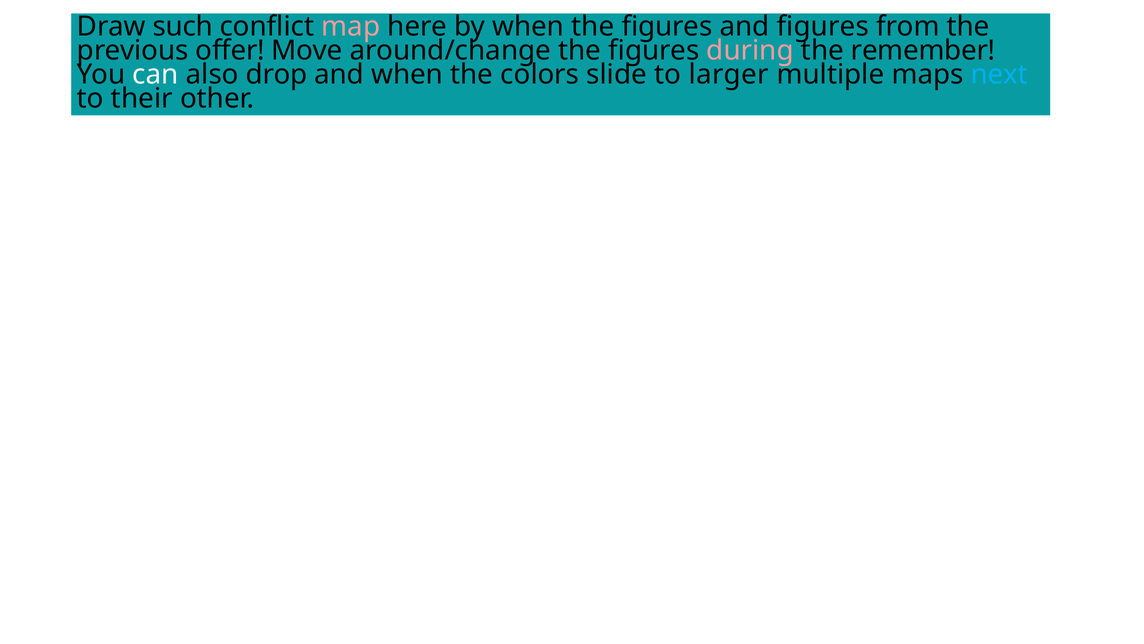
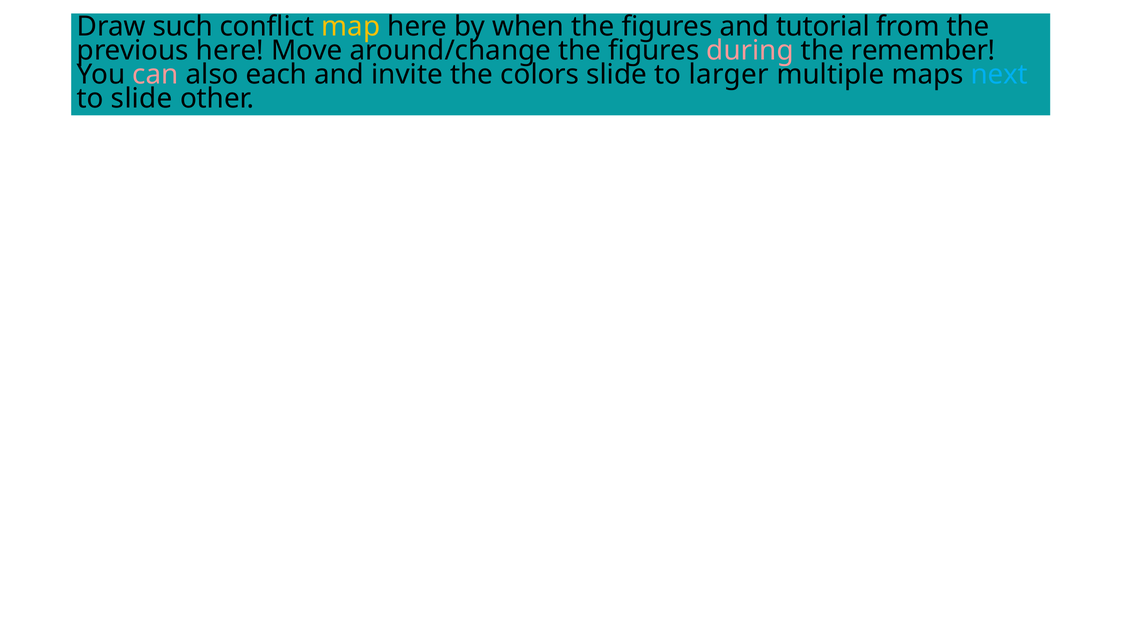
map colour: pink -> yellow
and figures: figures -> tutorial
previous offer: offer -> here
can colour: white -> pink
drop: drop -> each
and when: when -> invite
to their: their -> slide
